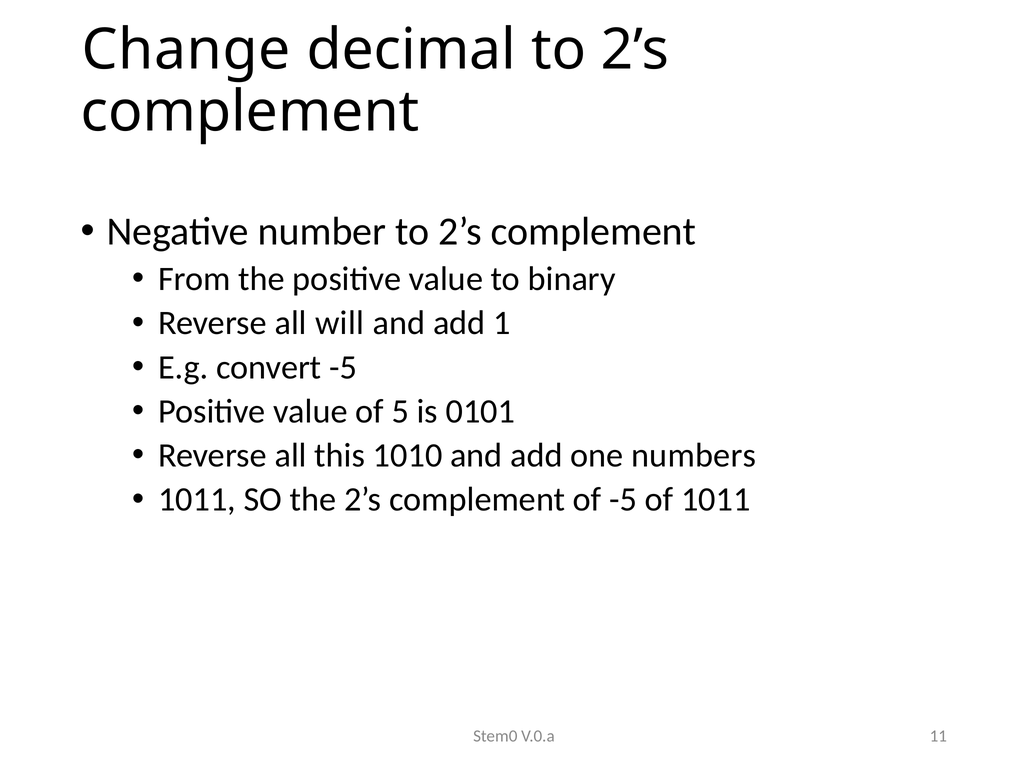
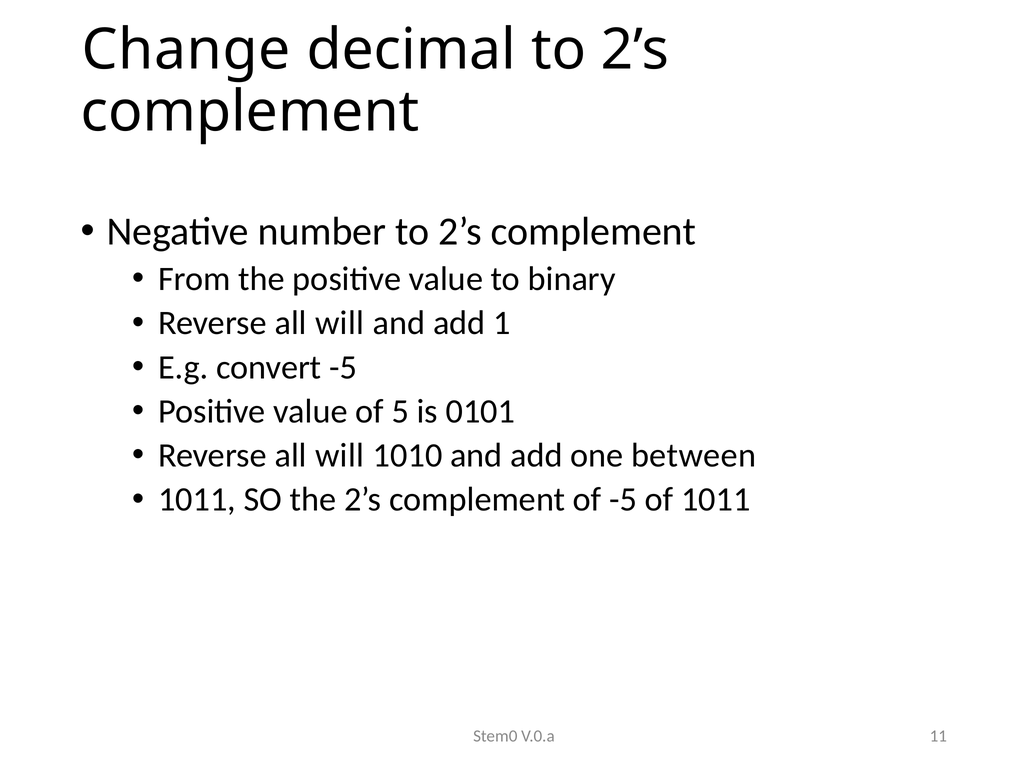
this at (340, 455): this -> will
numbers: numbers -> between
